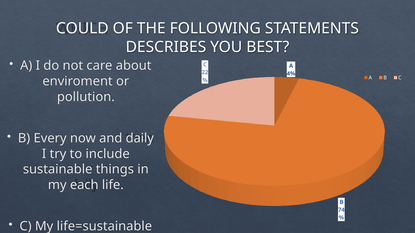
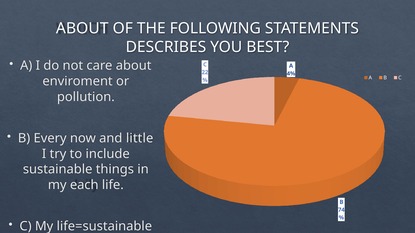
COULD at (82, 29): COULD -> ABOUT
daily: daily -> little
